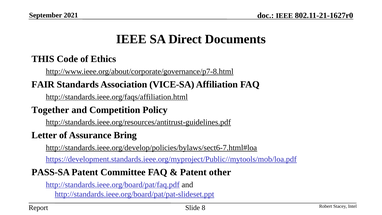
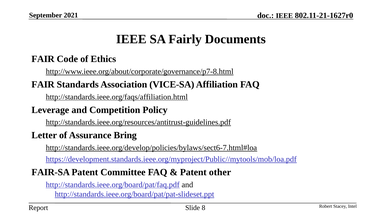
Direct: Direct -> Fairly
THIS at (43, 59): THIS -> FAIR
Together: Together -> Leverage
PASS-SA: PASS-SA -> FAIR-SA
